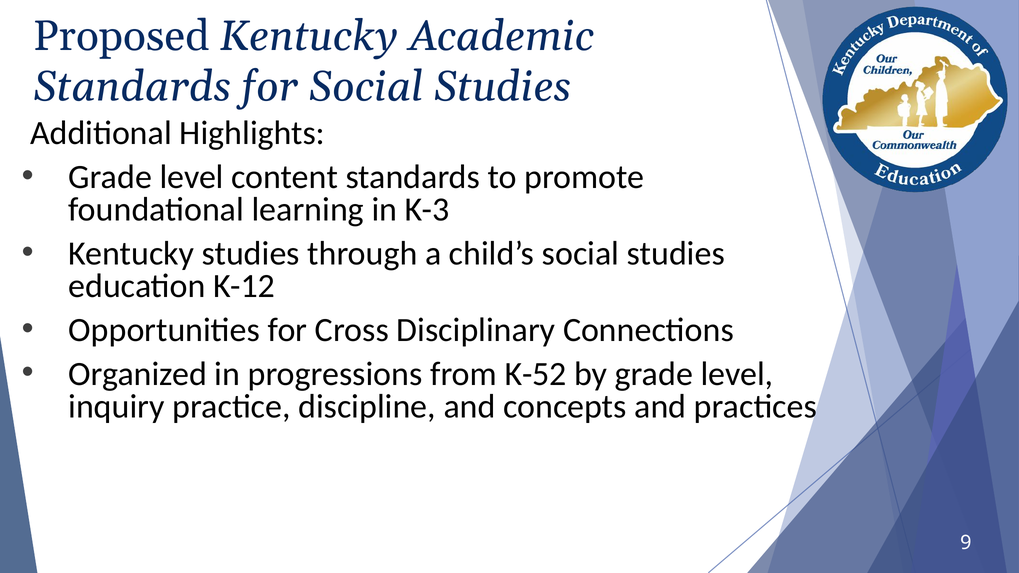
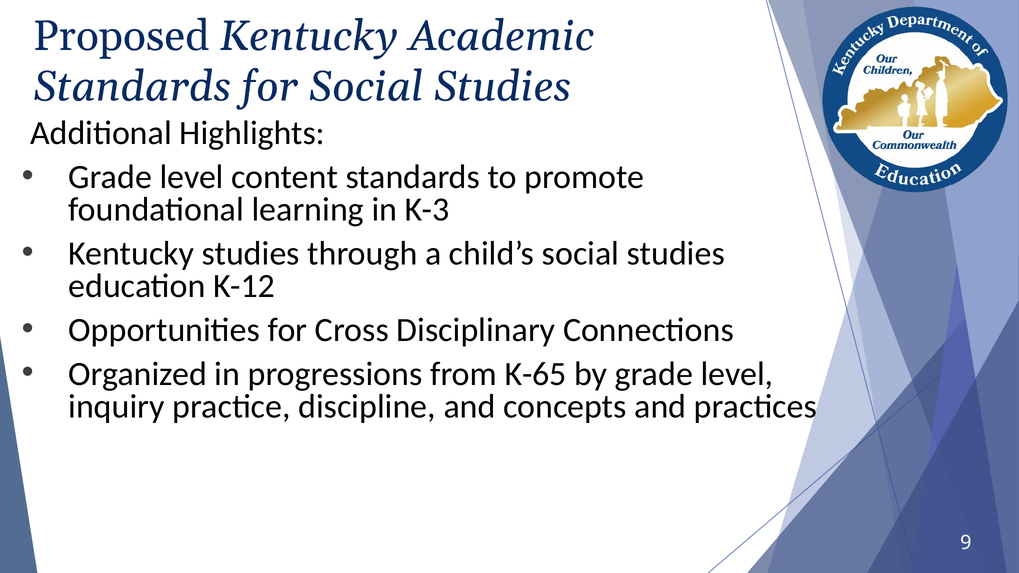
K-52: K-52 -> K-65
